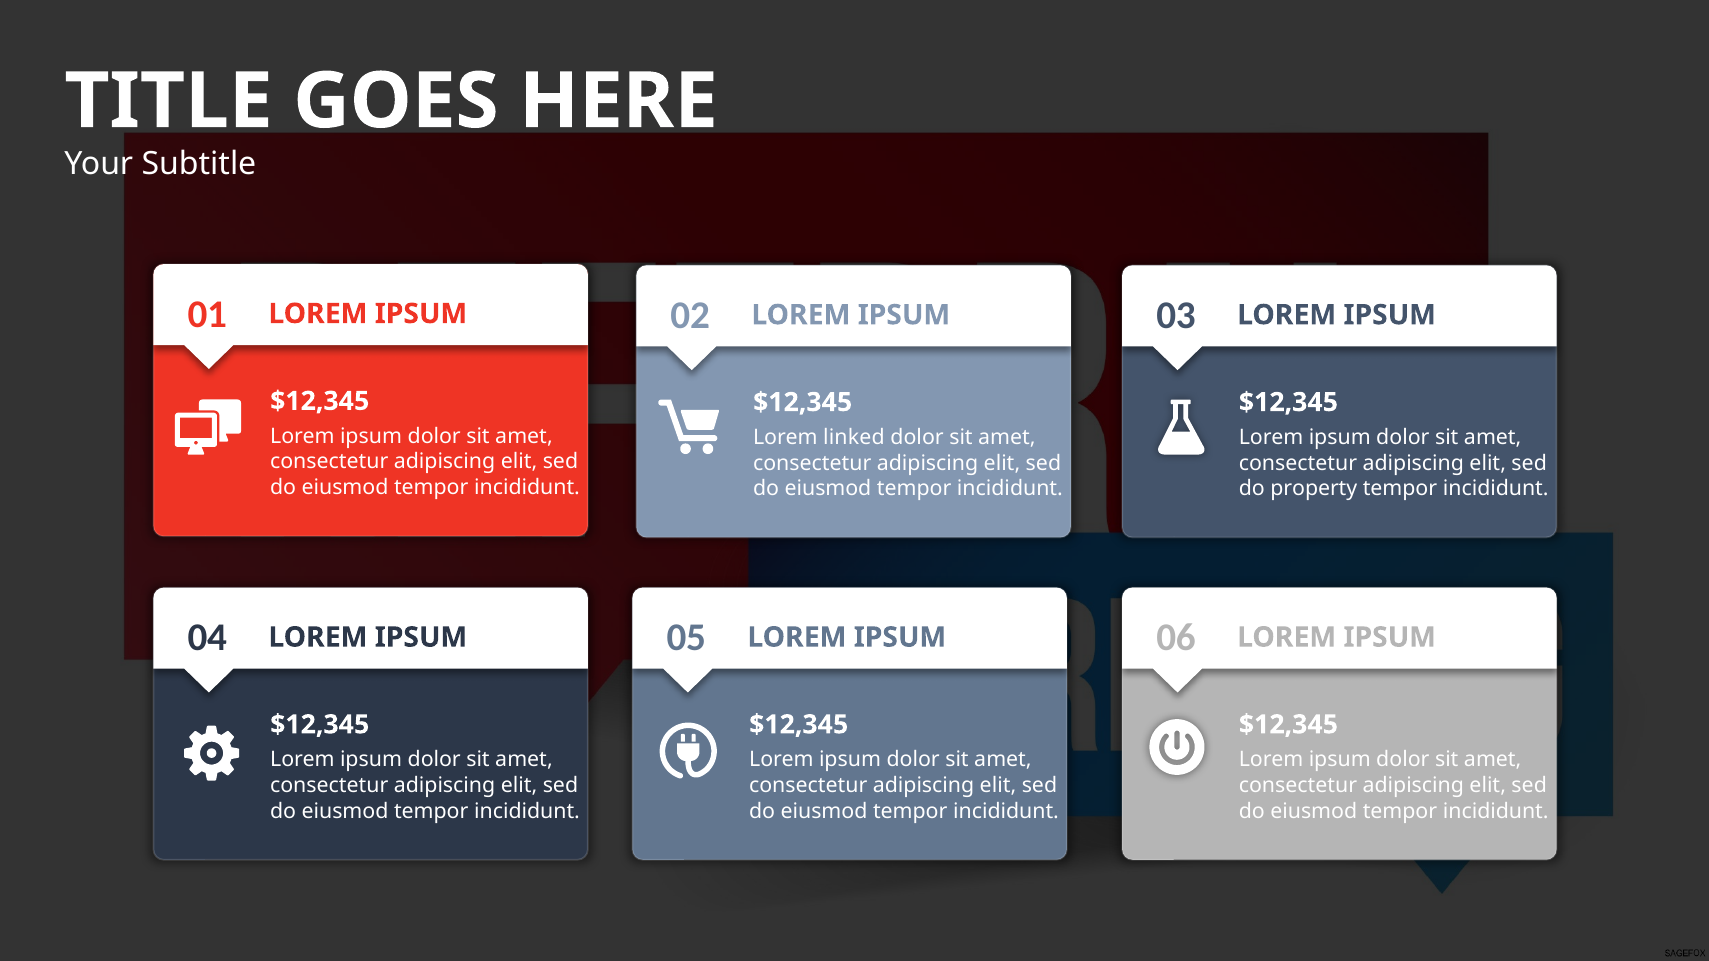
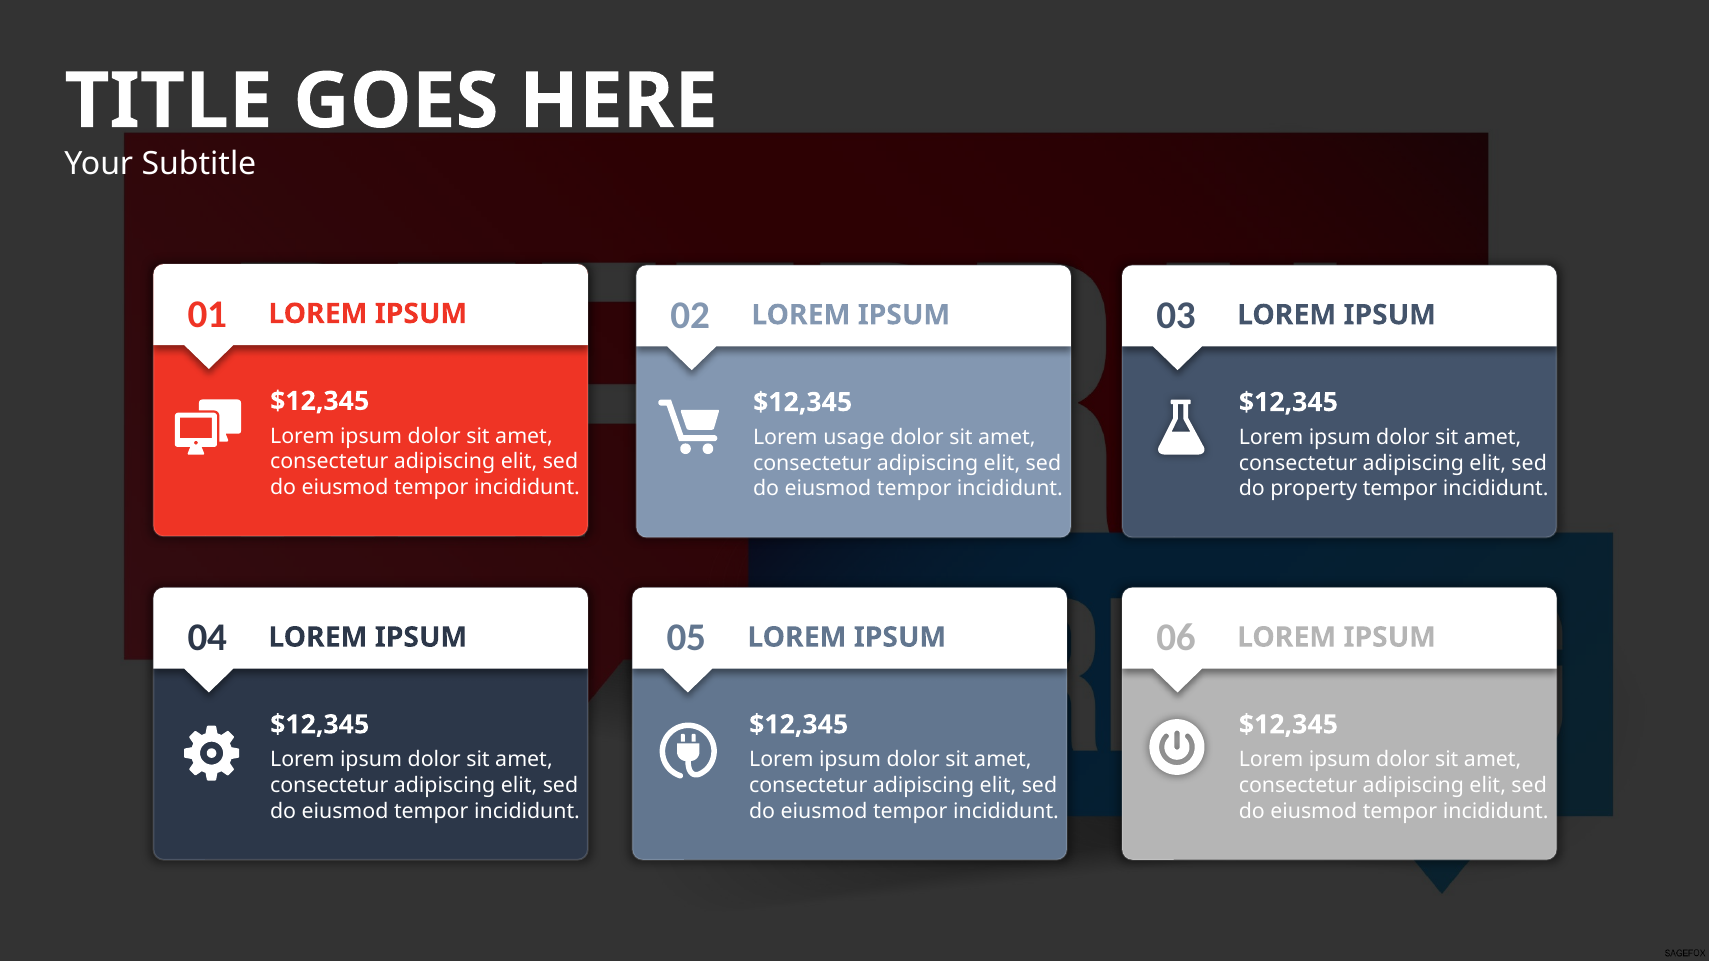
linked: linked -> usage
